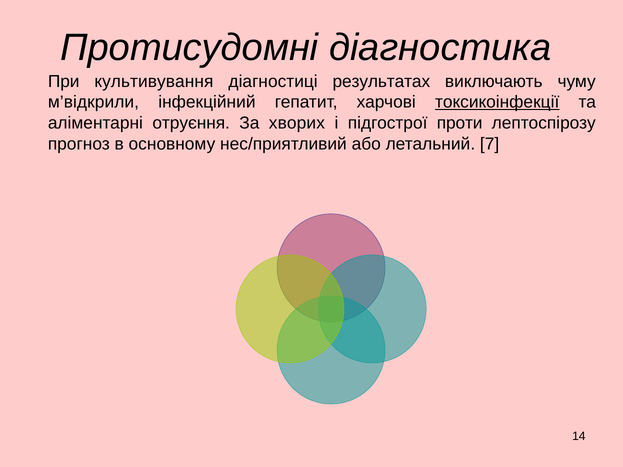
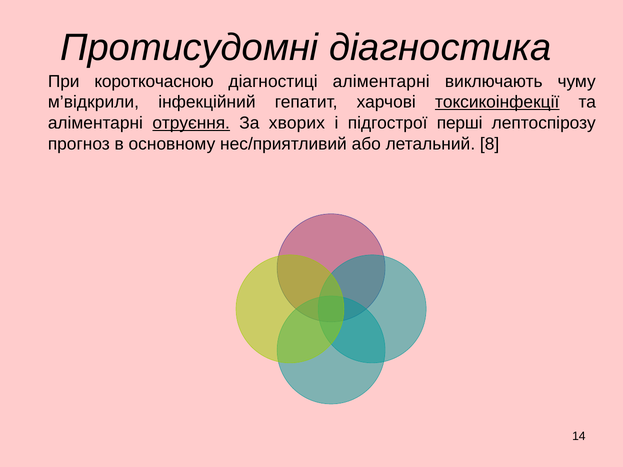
культивування: культивування -> короткочасною
діагностиці результатах: результатах -> аліментарні
отруєння underline: none -> present
проти: проти -> перші
7: 7 -> 8
